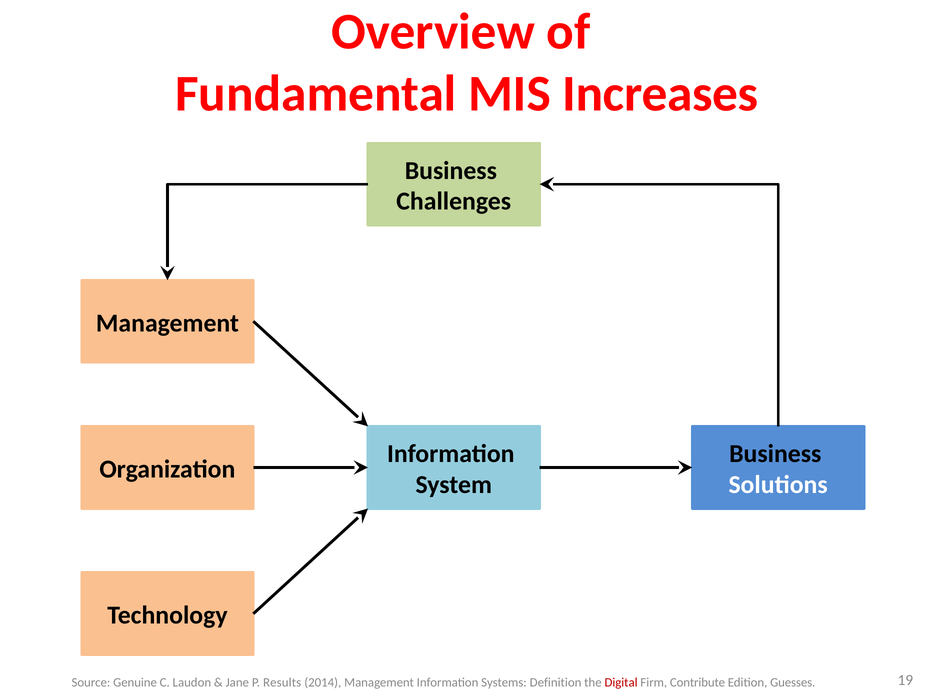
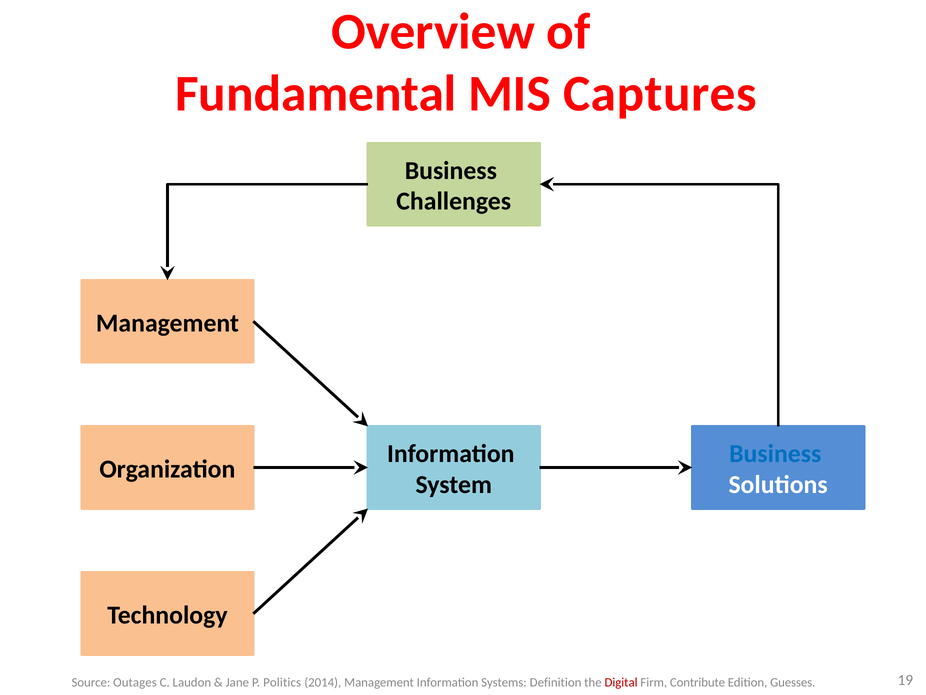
Increases: Increases -> Captures
Business at (775, 453) colour: black -> blue
Genuine: Genuine -> Outages
Results: Results -> Politics
